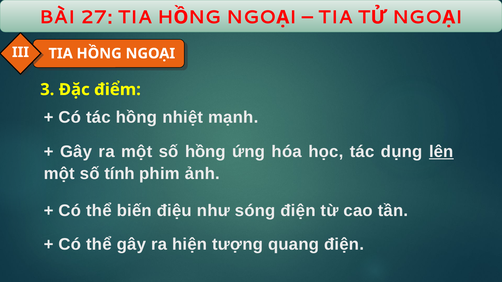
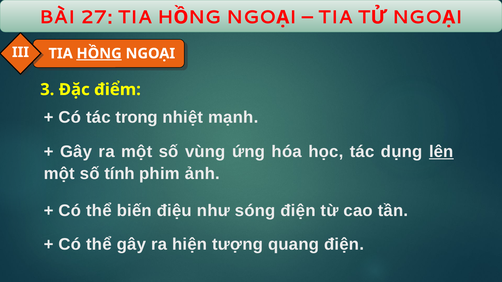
HỒNG at (99, 54) underline: none -> present
tác hồng: hồng -> trong
số hồng: hồng -> vùng
